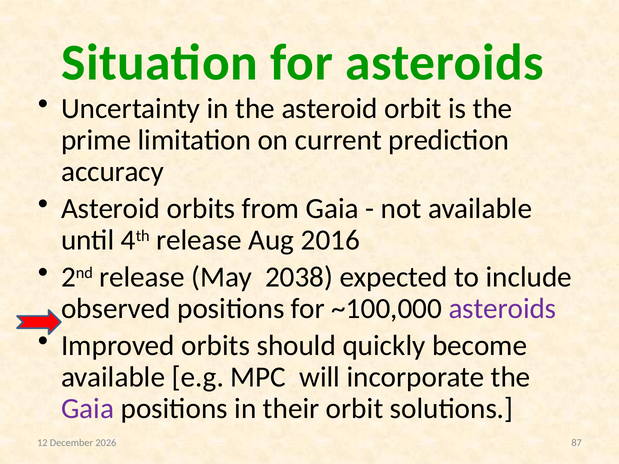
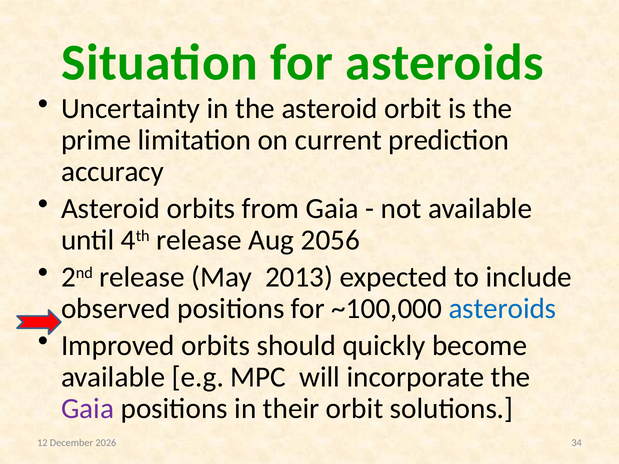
2016: 2016 -> 2056
2038: 2038 -> 2013
asteroids at (502, 309) colour: purple -> blue
87: 87 -> 34
